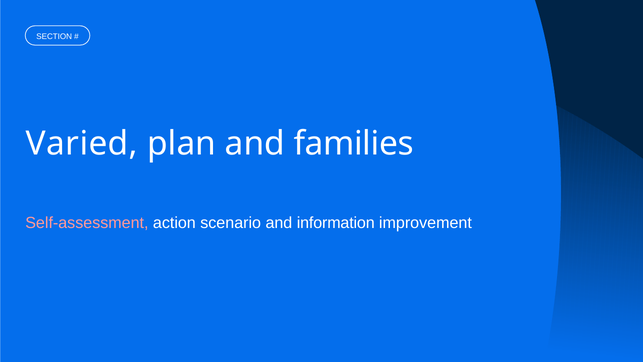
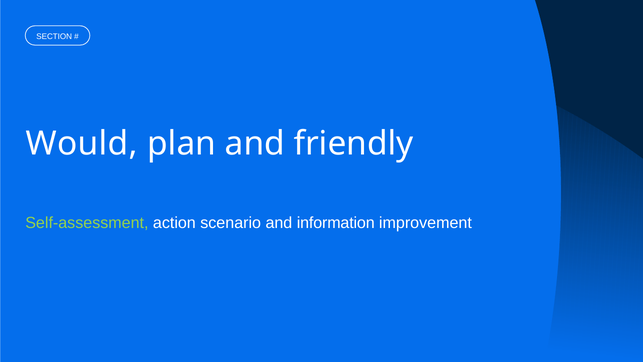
Varied: Varied -> Would
families: families -> friendly
Self-assessment colour: pink -> light green
